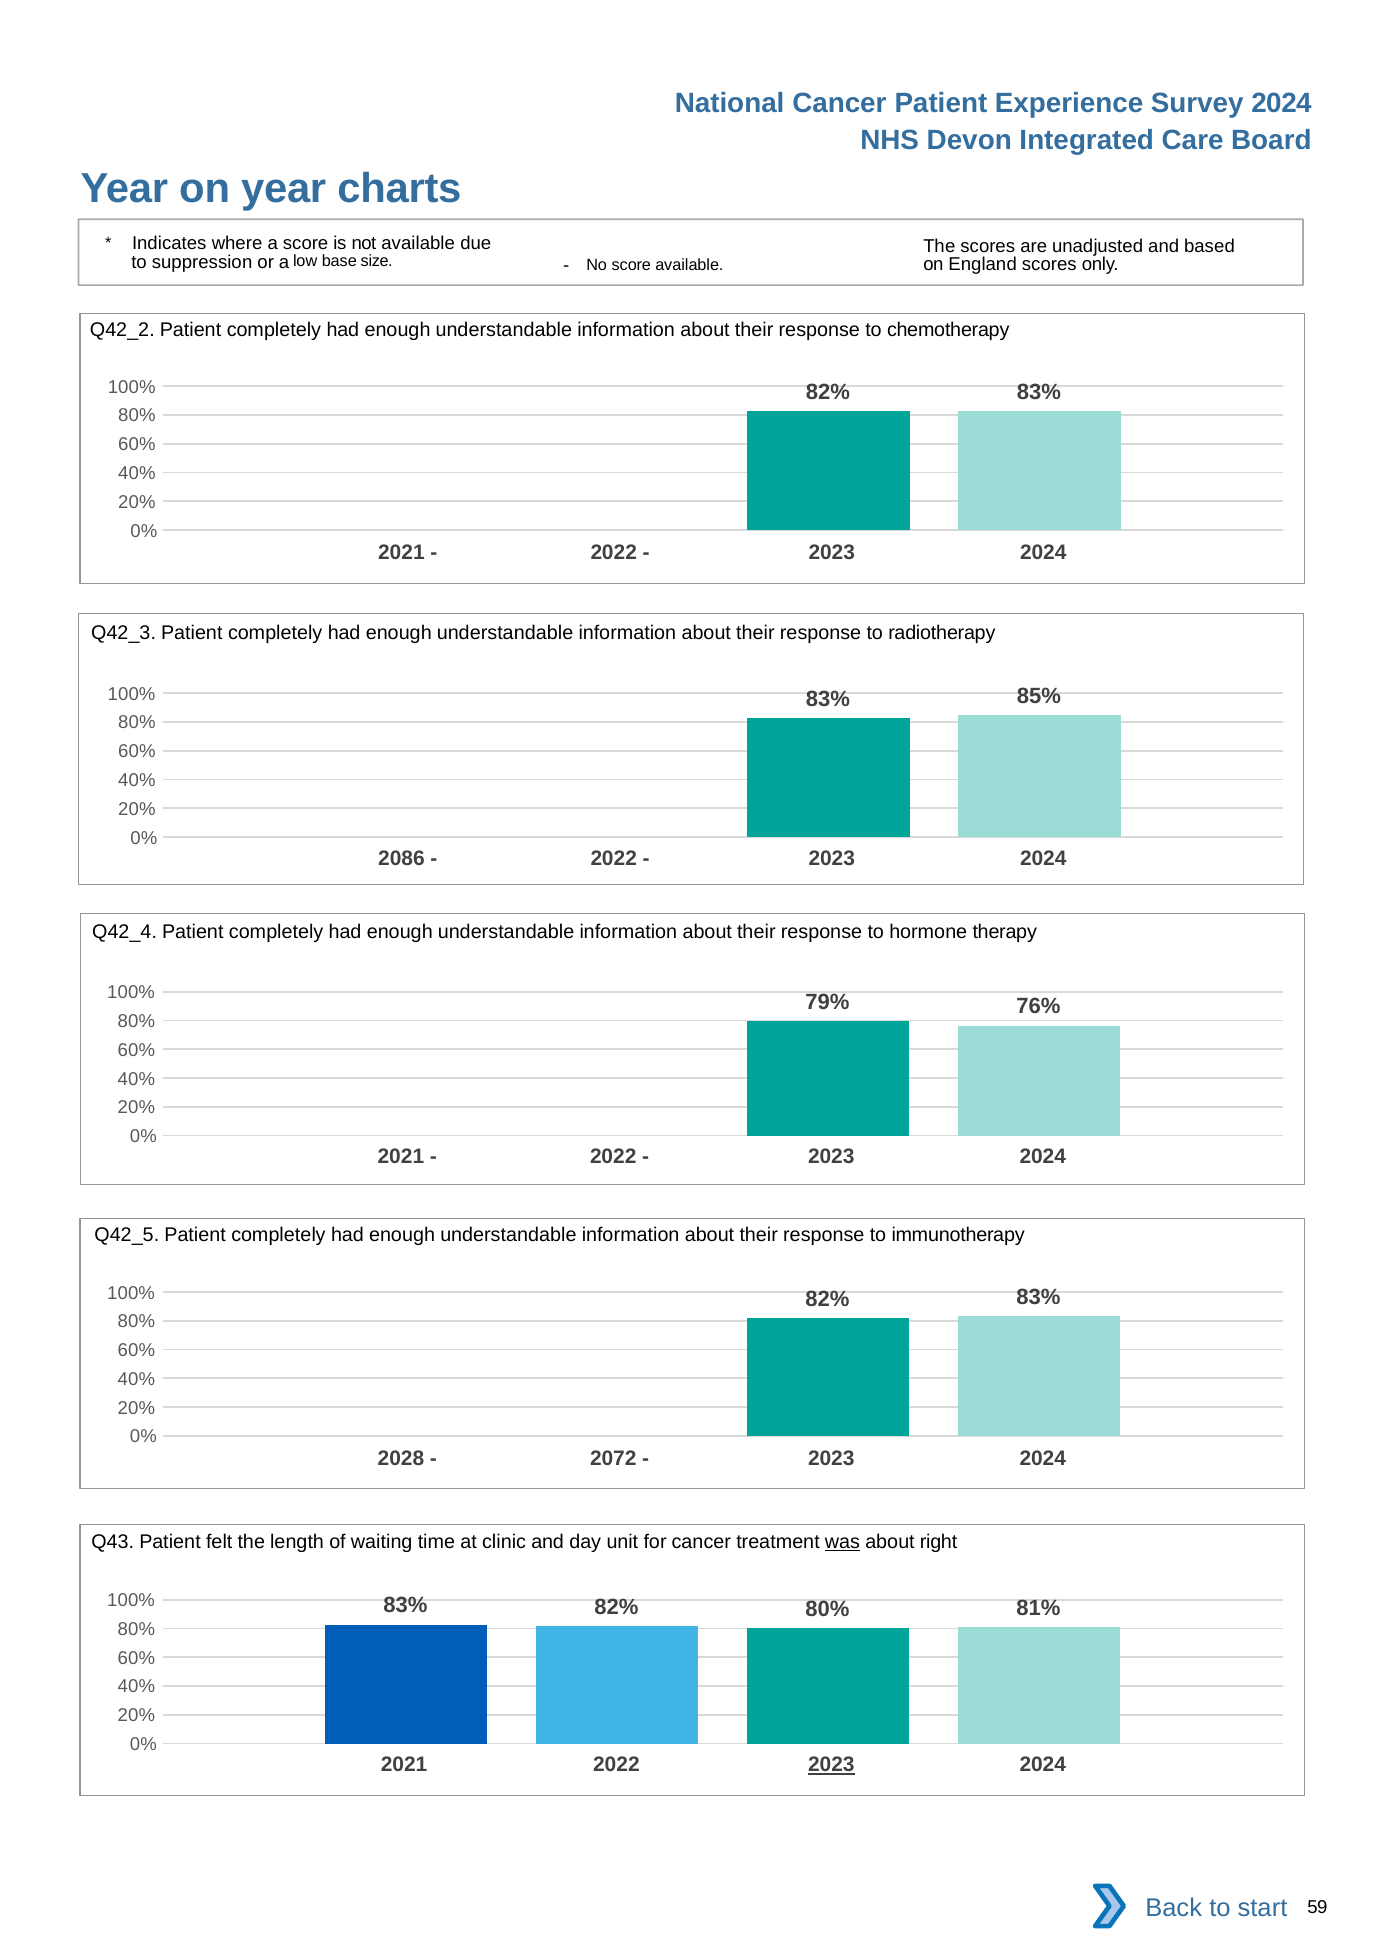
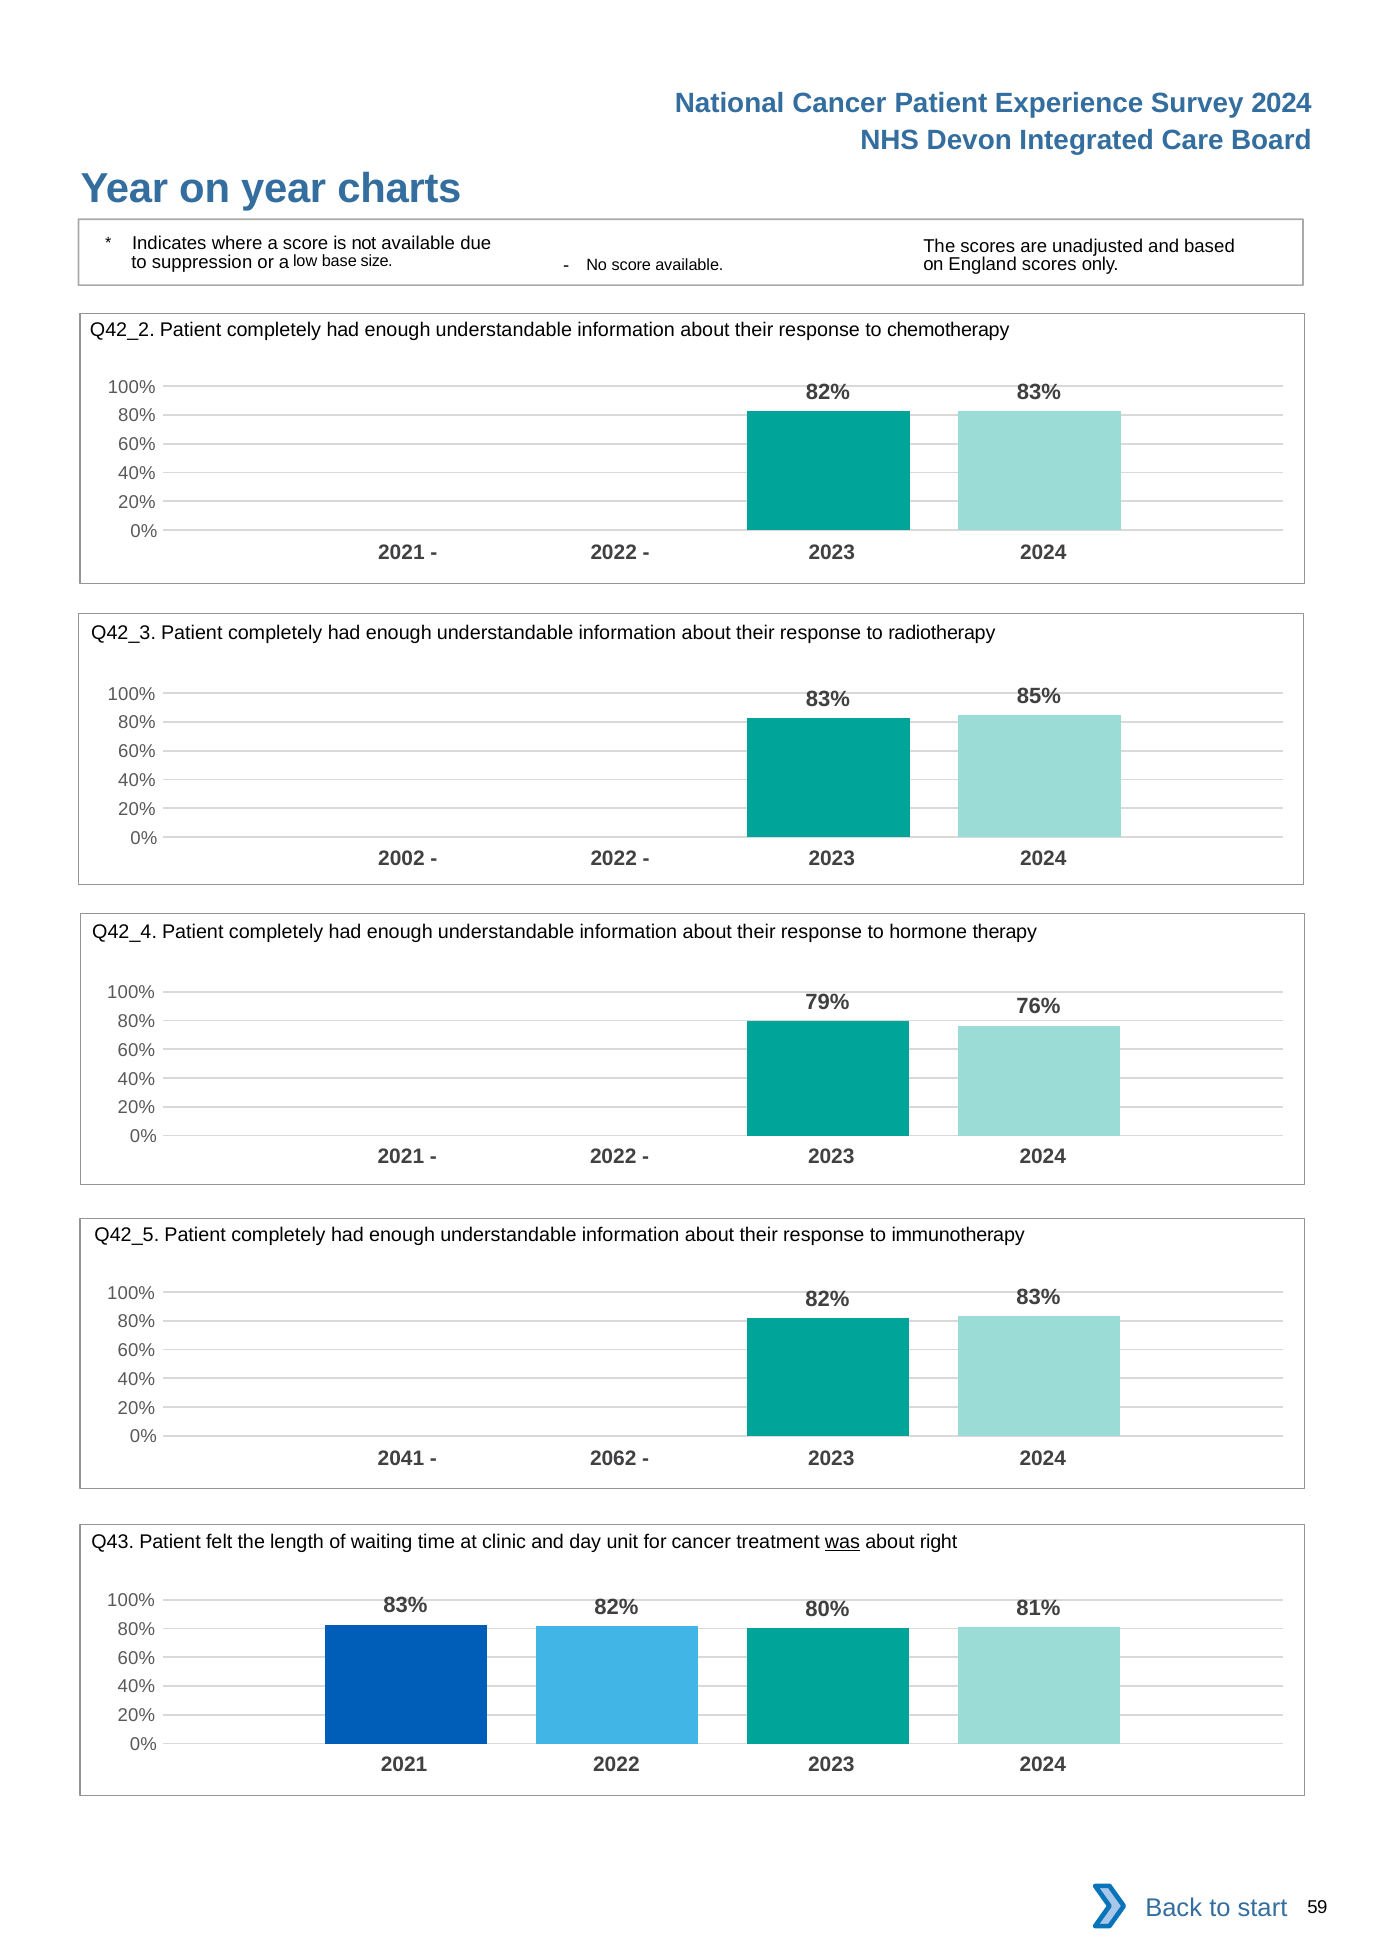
2086: 2086 -> 2002
2028: 2028 -> 2041
2072: 2072 -> 2062
2023 at (831, 1765) underline: present -> none
